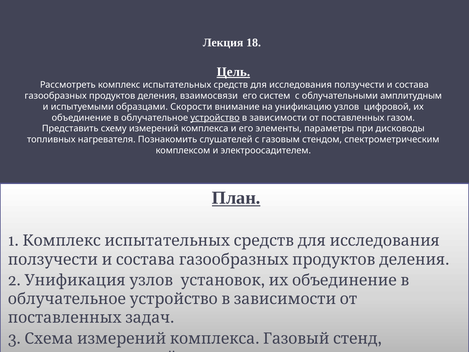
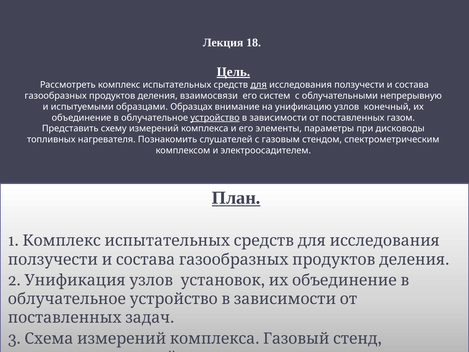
для underline: none -> present
амплитудным: амплитудным -> непрерывную
Скорости: Скорости -> Образцах
цифровой: цифровой -> конечный
